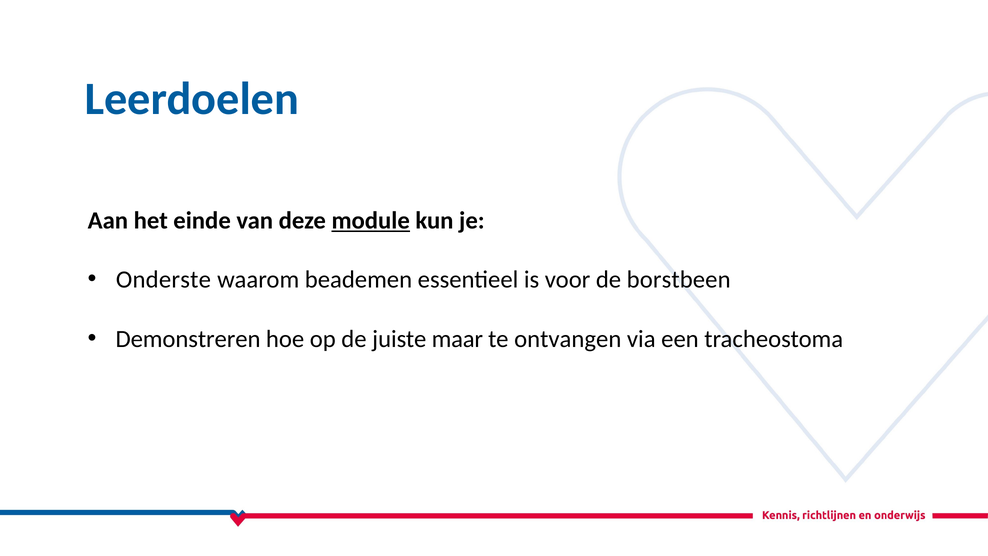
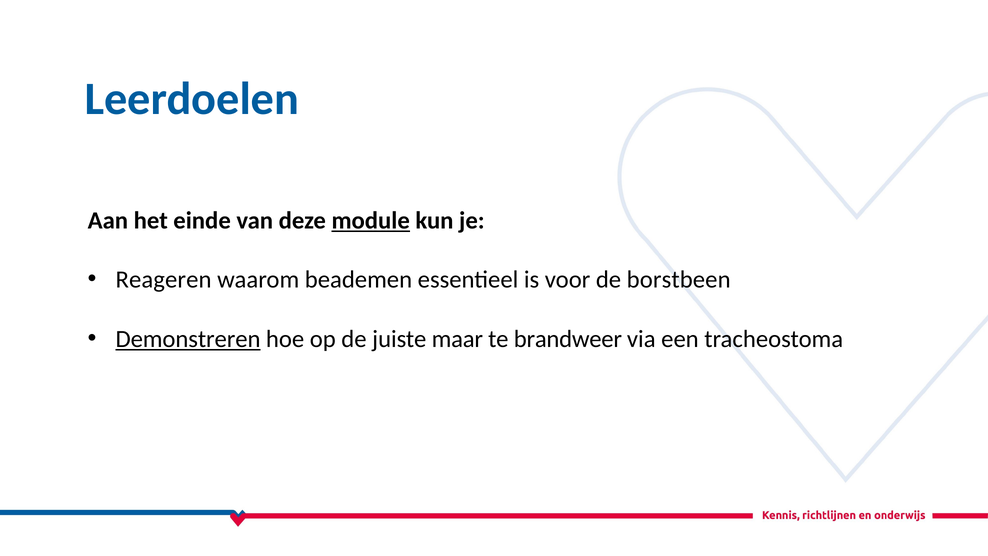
Onderste: Onderste -> Reageren
Demonstreren underline: none -> present
ontvangen: ontvangen -> brandweer
